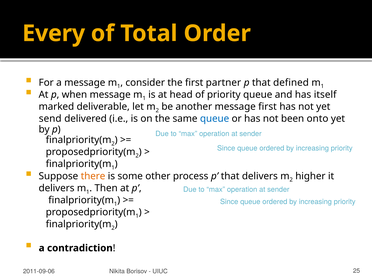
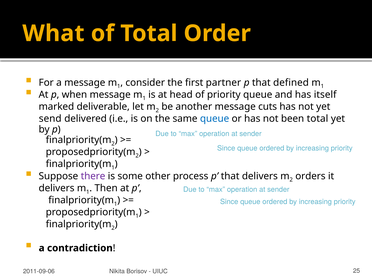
Every: Every -> What
message first: first -> cuts
been onto: onto -> total
there colour: orange -> purple
higher: higher -> orders
